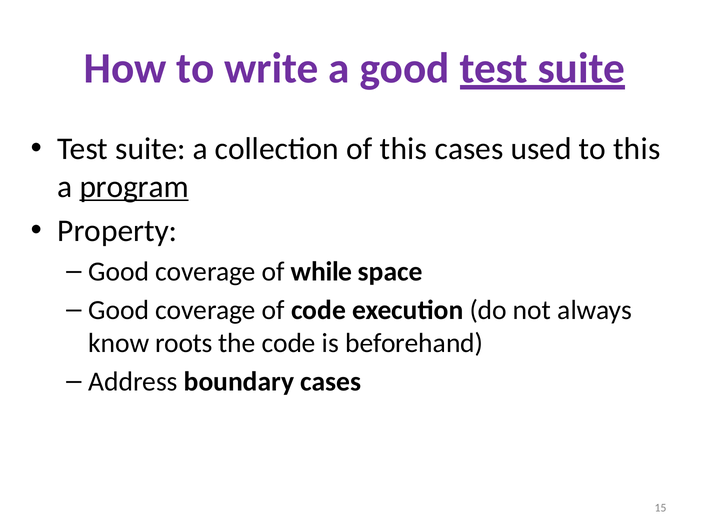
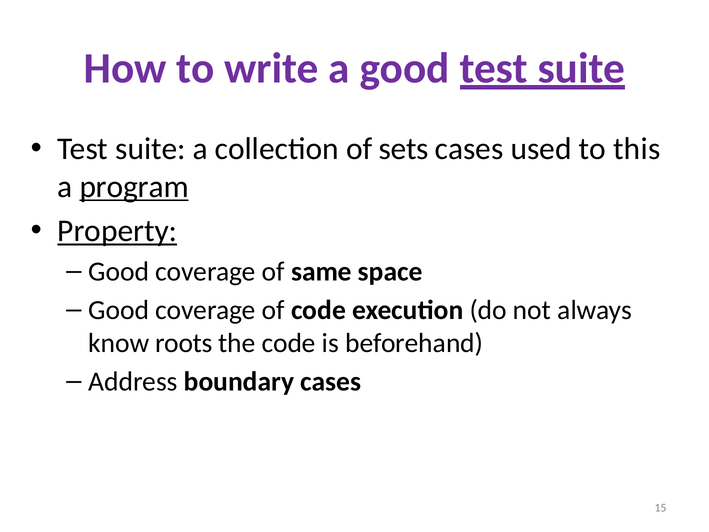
of this: this -> sets
Property underline: none -> present
while: while -> same
